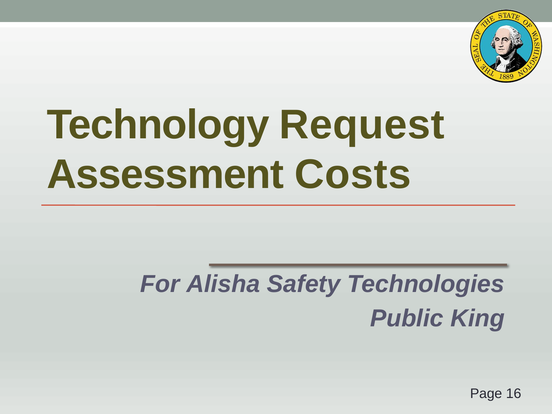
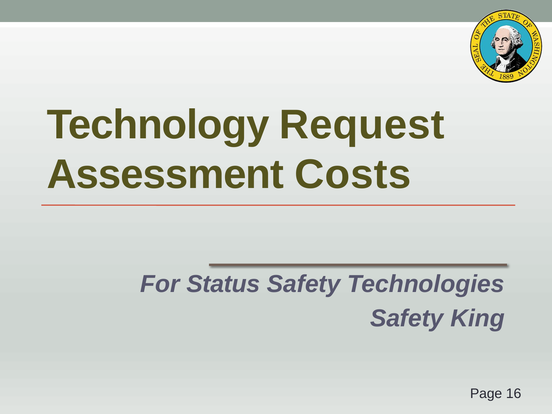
Alisha: Alisha -> Status
Public at (407, 318): Public -> Safety
